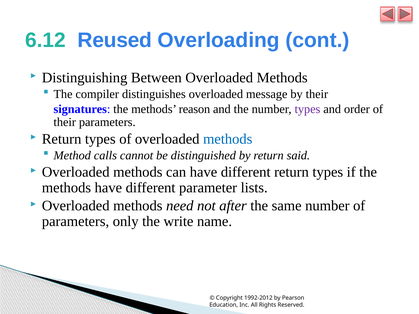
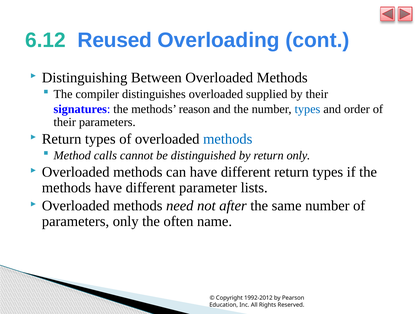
message: message -> supplied
types at (307, 109) colour: purple -> blue
return said: said -> only
write: write -> often
